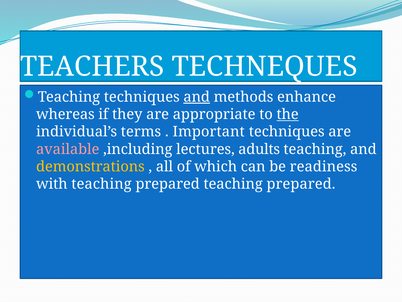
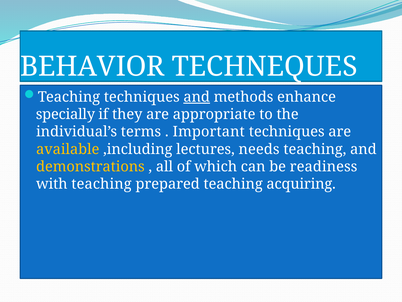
TEACHERS: TEACHERS -> BEHAVIOR
whereas: whereas -> specially
the underline: present -> none
available colour: pink -> yellow
adults: adults -> needs
prepared teaching prepared: prepared -> acquiring
